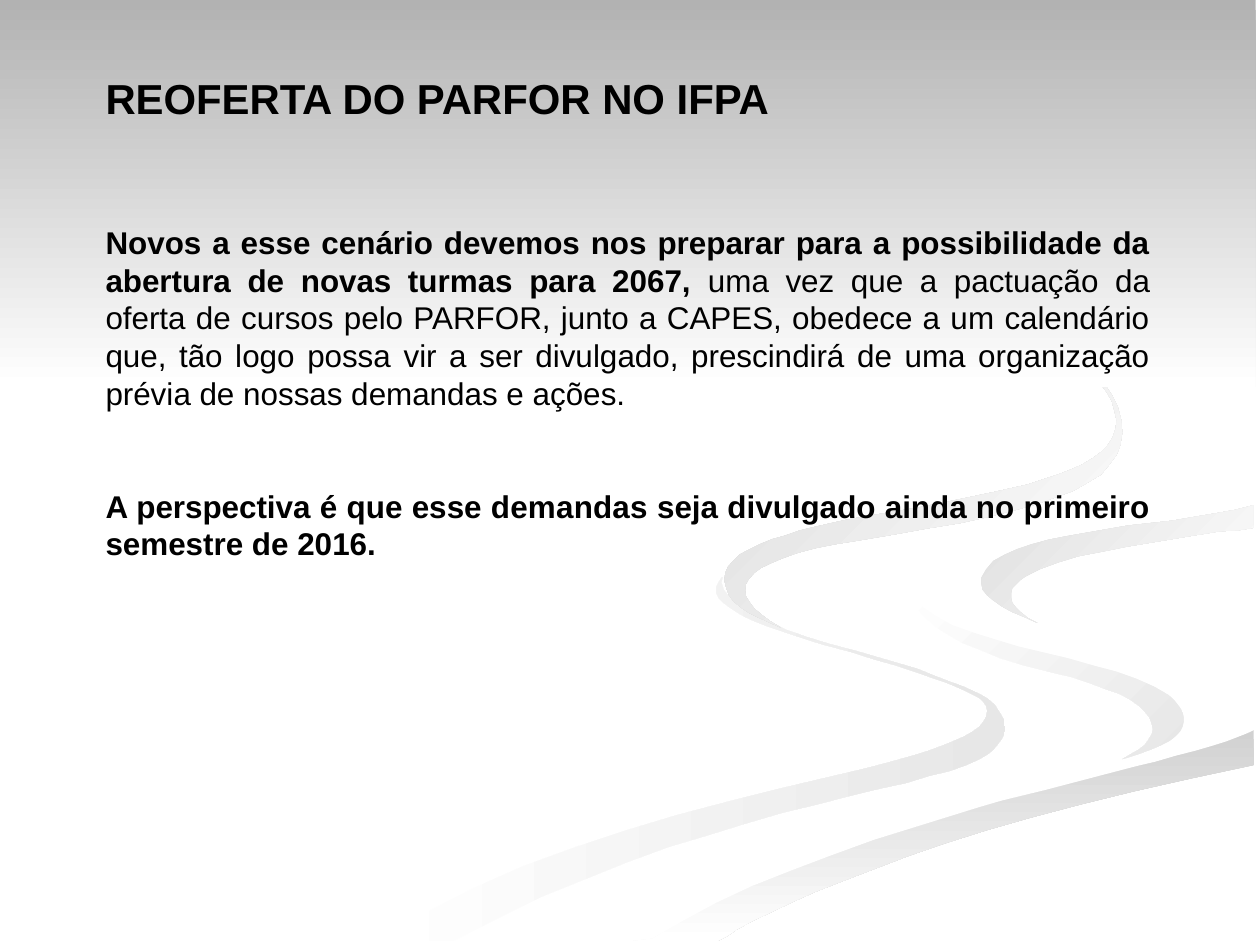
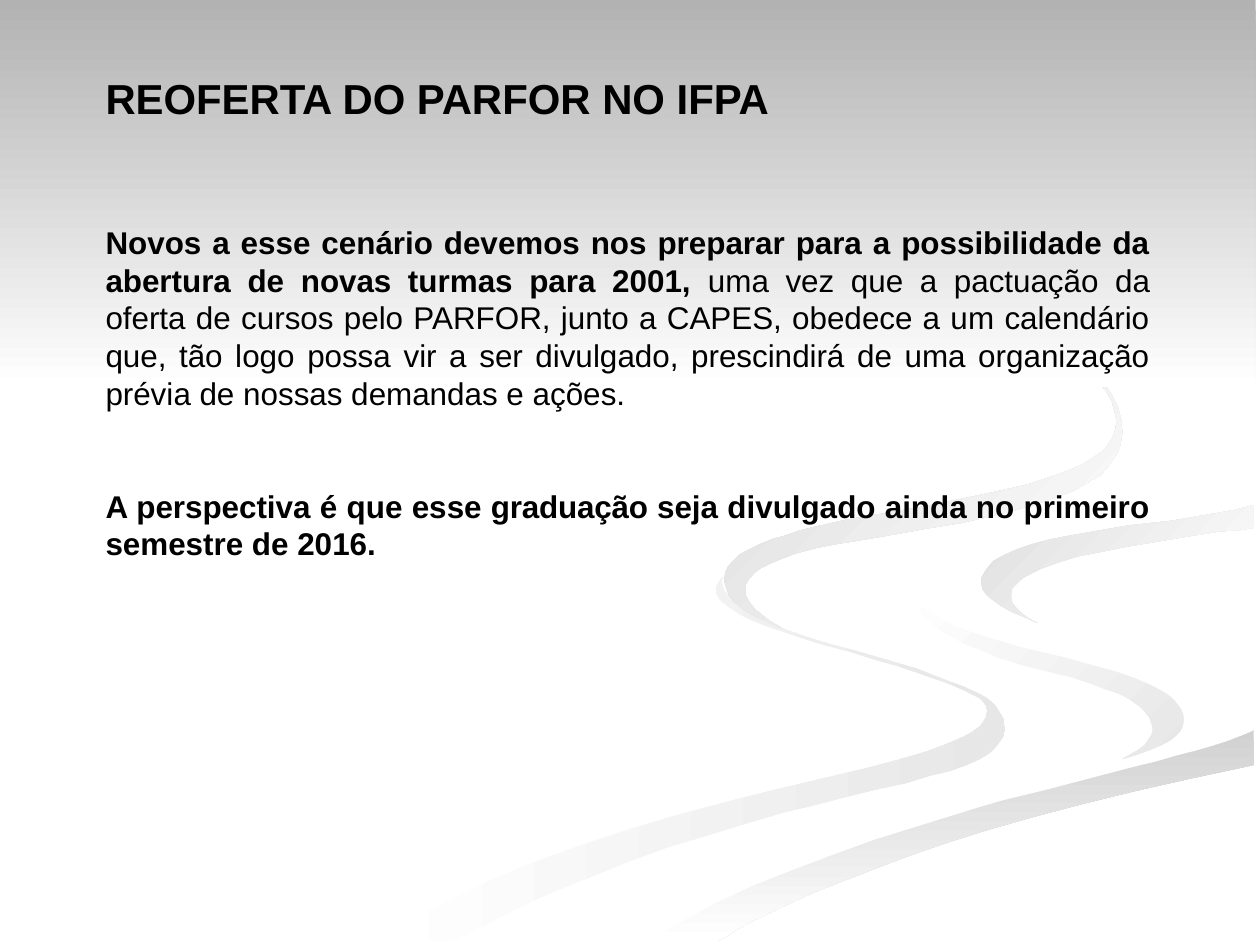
2067: 2067 -> 2001
esse demandas: demandas -> graduação
